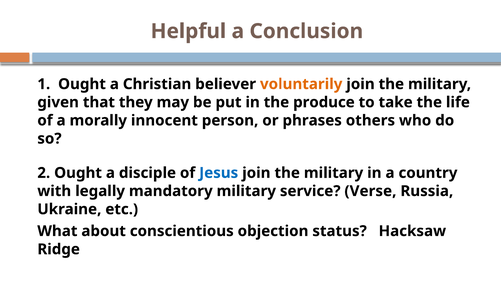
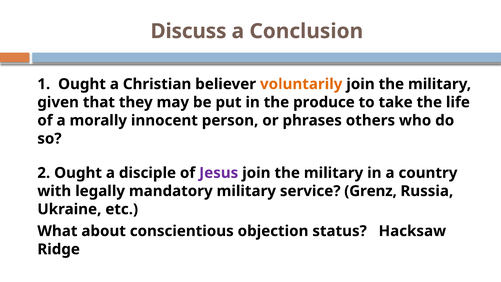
Helpful: Helpful -> Discuss
Jesus colour: blue -> purple
Verse: Verse -> Grenz
